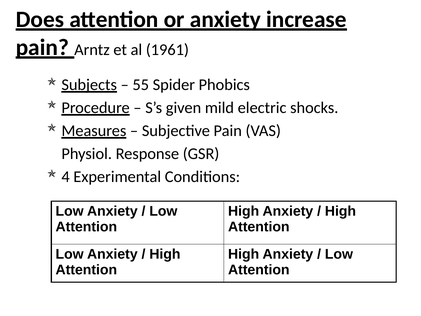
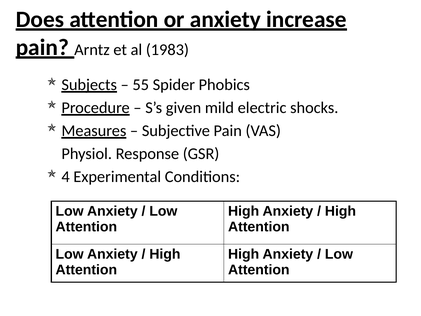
1961: 1961 -> 1983
